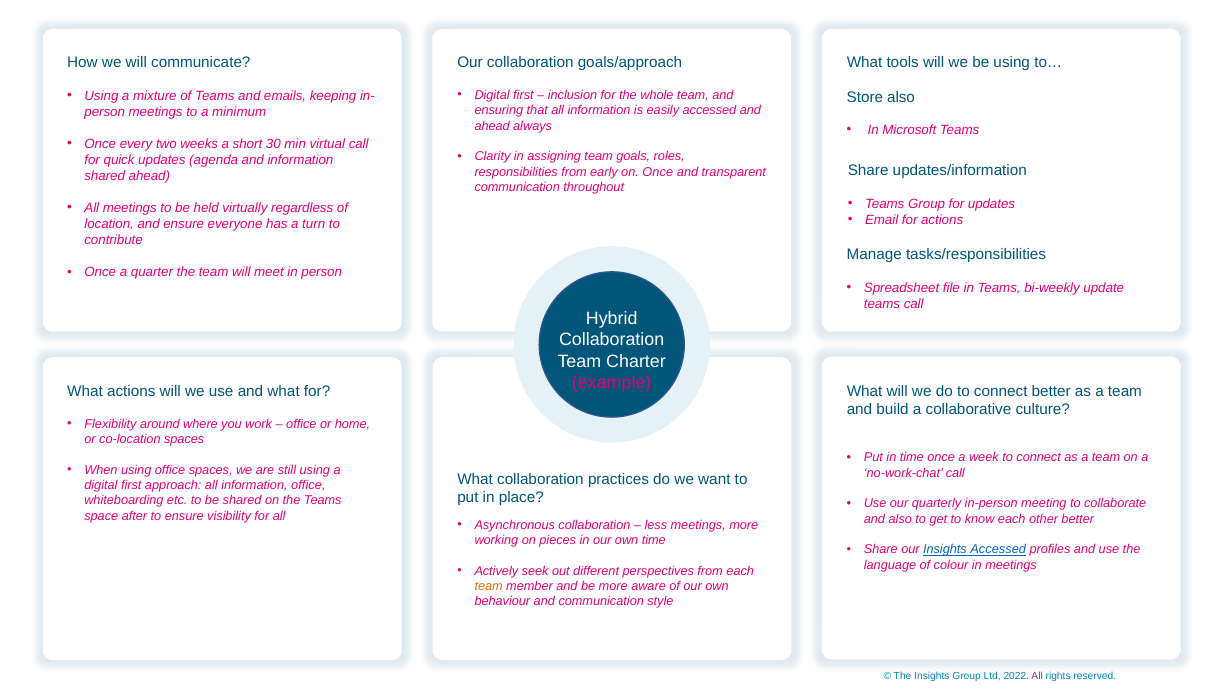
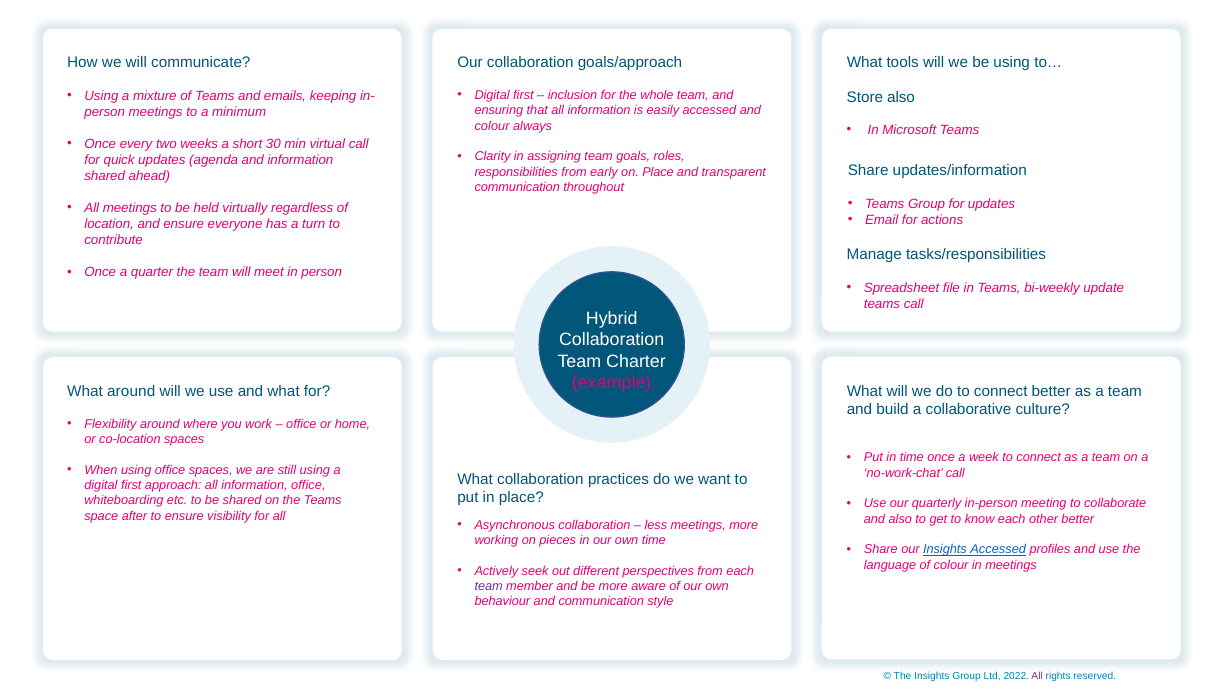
ahead at (492, 126): ahead -> colour
on Once: Once -> Place
What actions: actions -> around
team at (489, 586) colour: orange -> purple
